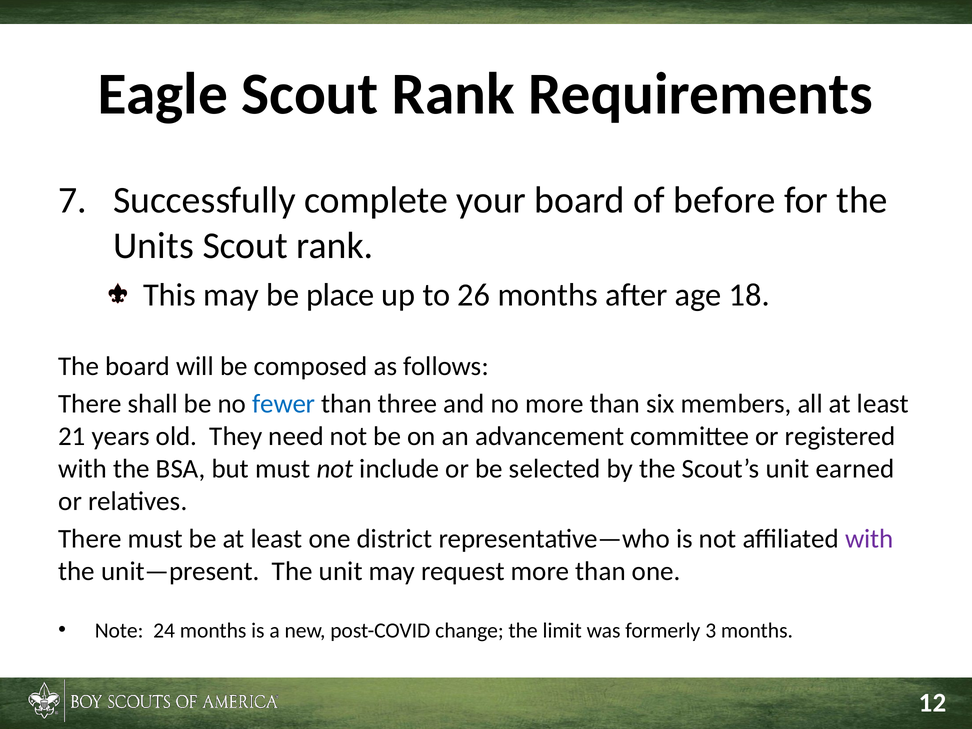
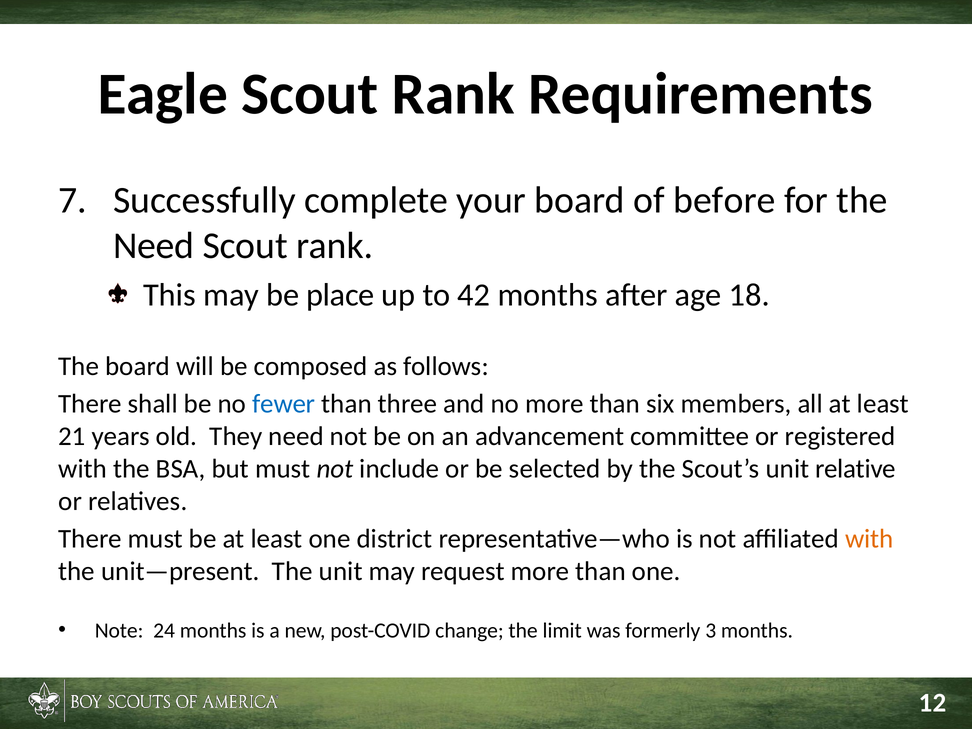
Units at (153, 246): Units -> Need
26: 26 -> 42
earned: earned -> relative
with at (869, 539) colour: purple -> orange
